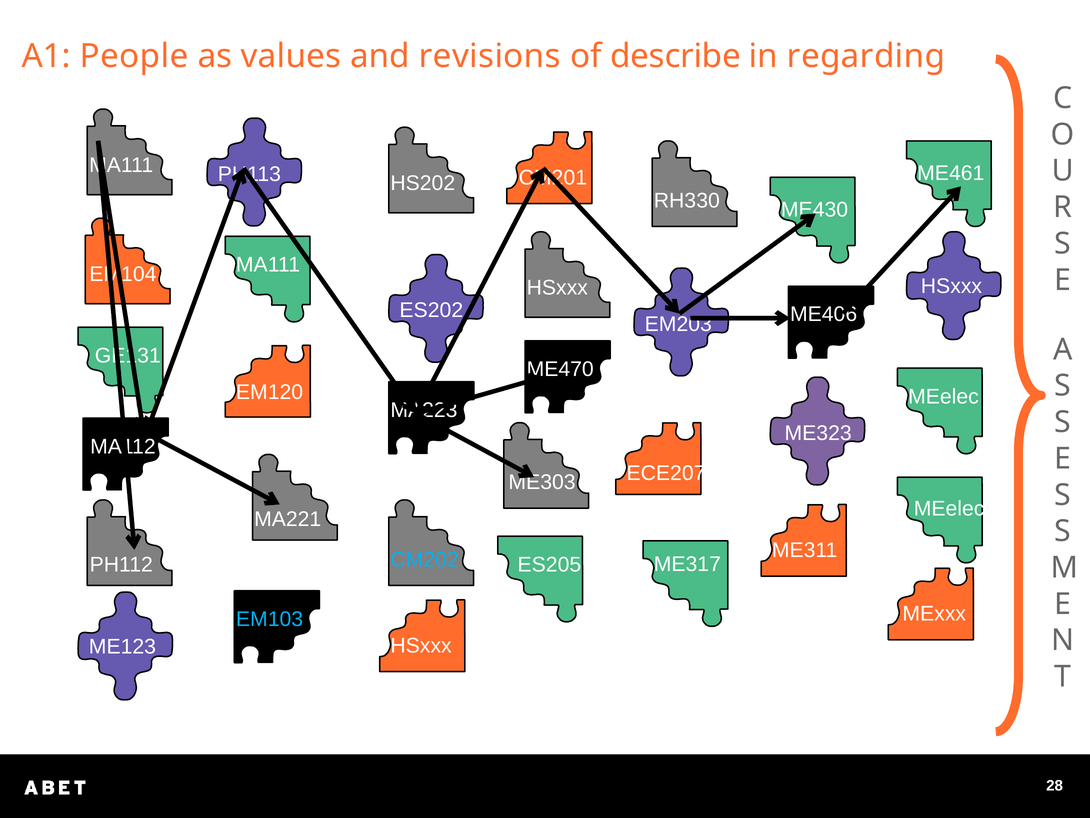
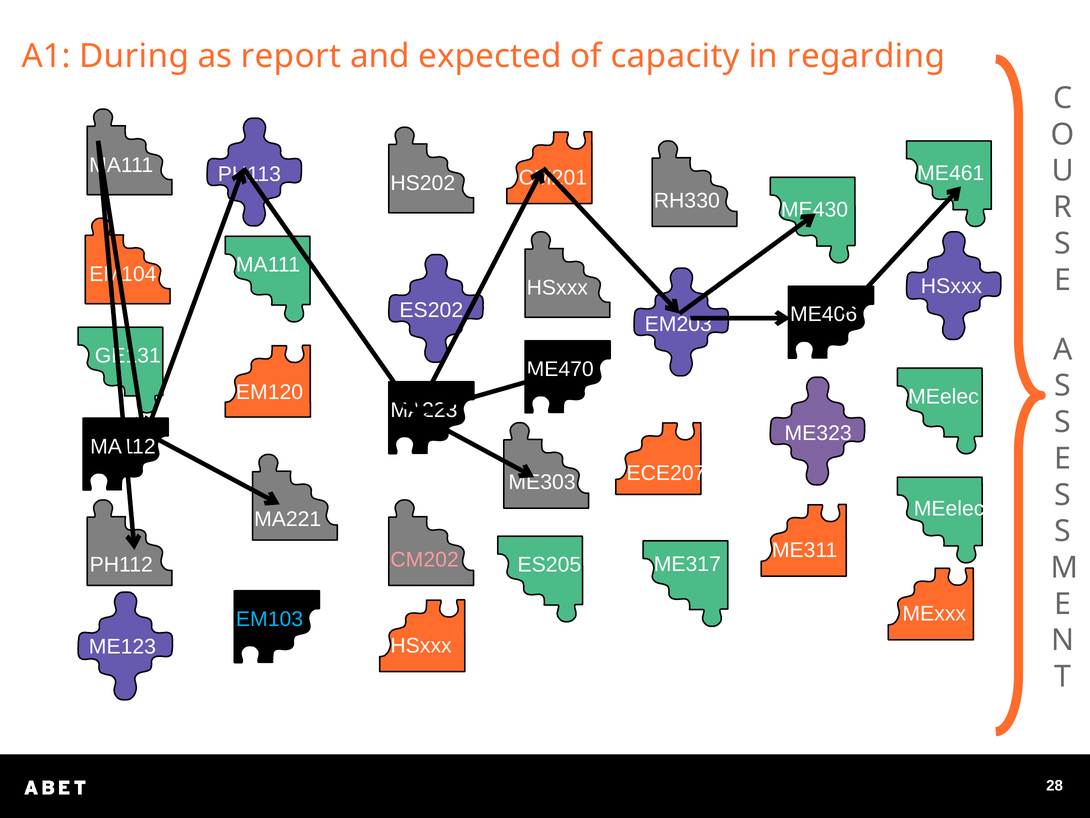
People: People -> During
values: values -> report
revisions: revisions -> expected
describe: describe -> capacity
CM202 colour: light blue -> pink
